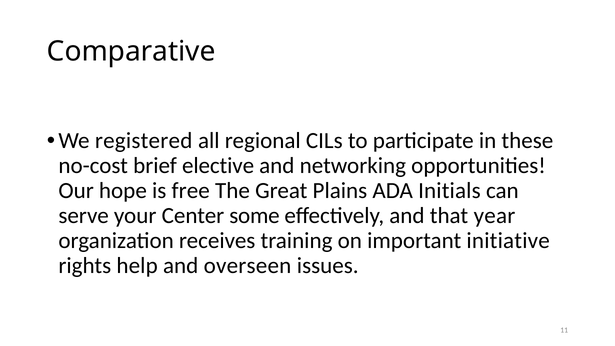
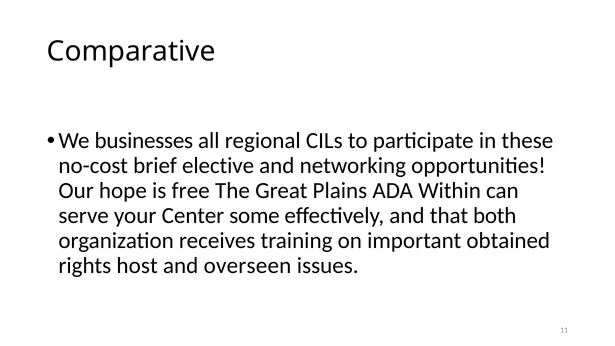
registered: registered -> businesses
Initials: Initials -> Within
year: year -> both
initiative: initiative -> obtained
help: help -> host
